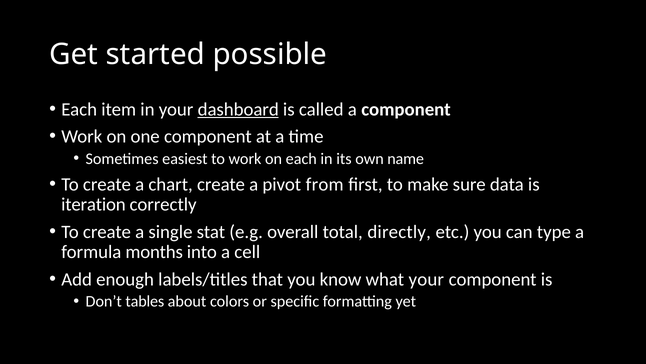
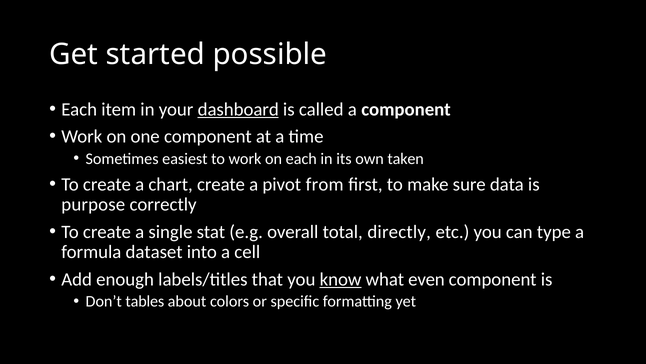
name: name -> taken
iteration: iteration -> purpose
months: months -> dataset
know underline: none -> present
what your: your -> even
